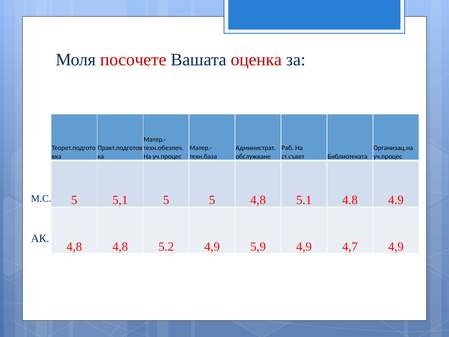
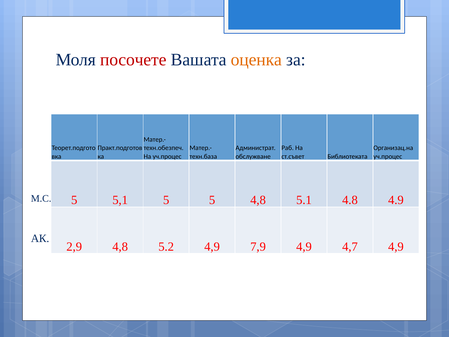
оценка colour: red -> orange
4,8 at (74, 246): 4,8 -> 2,9
5,9: 5,9 -> 7,9
